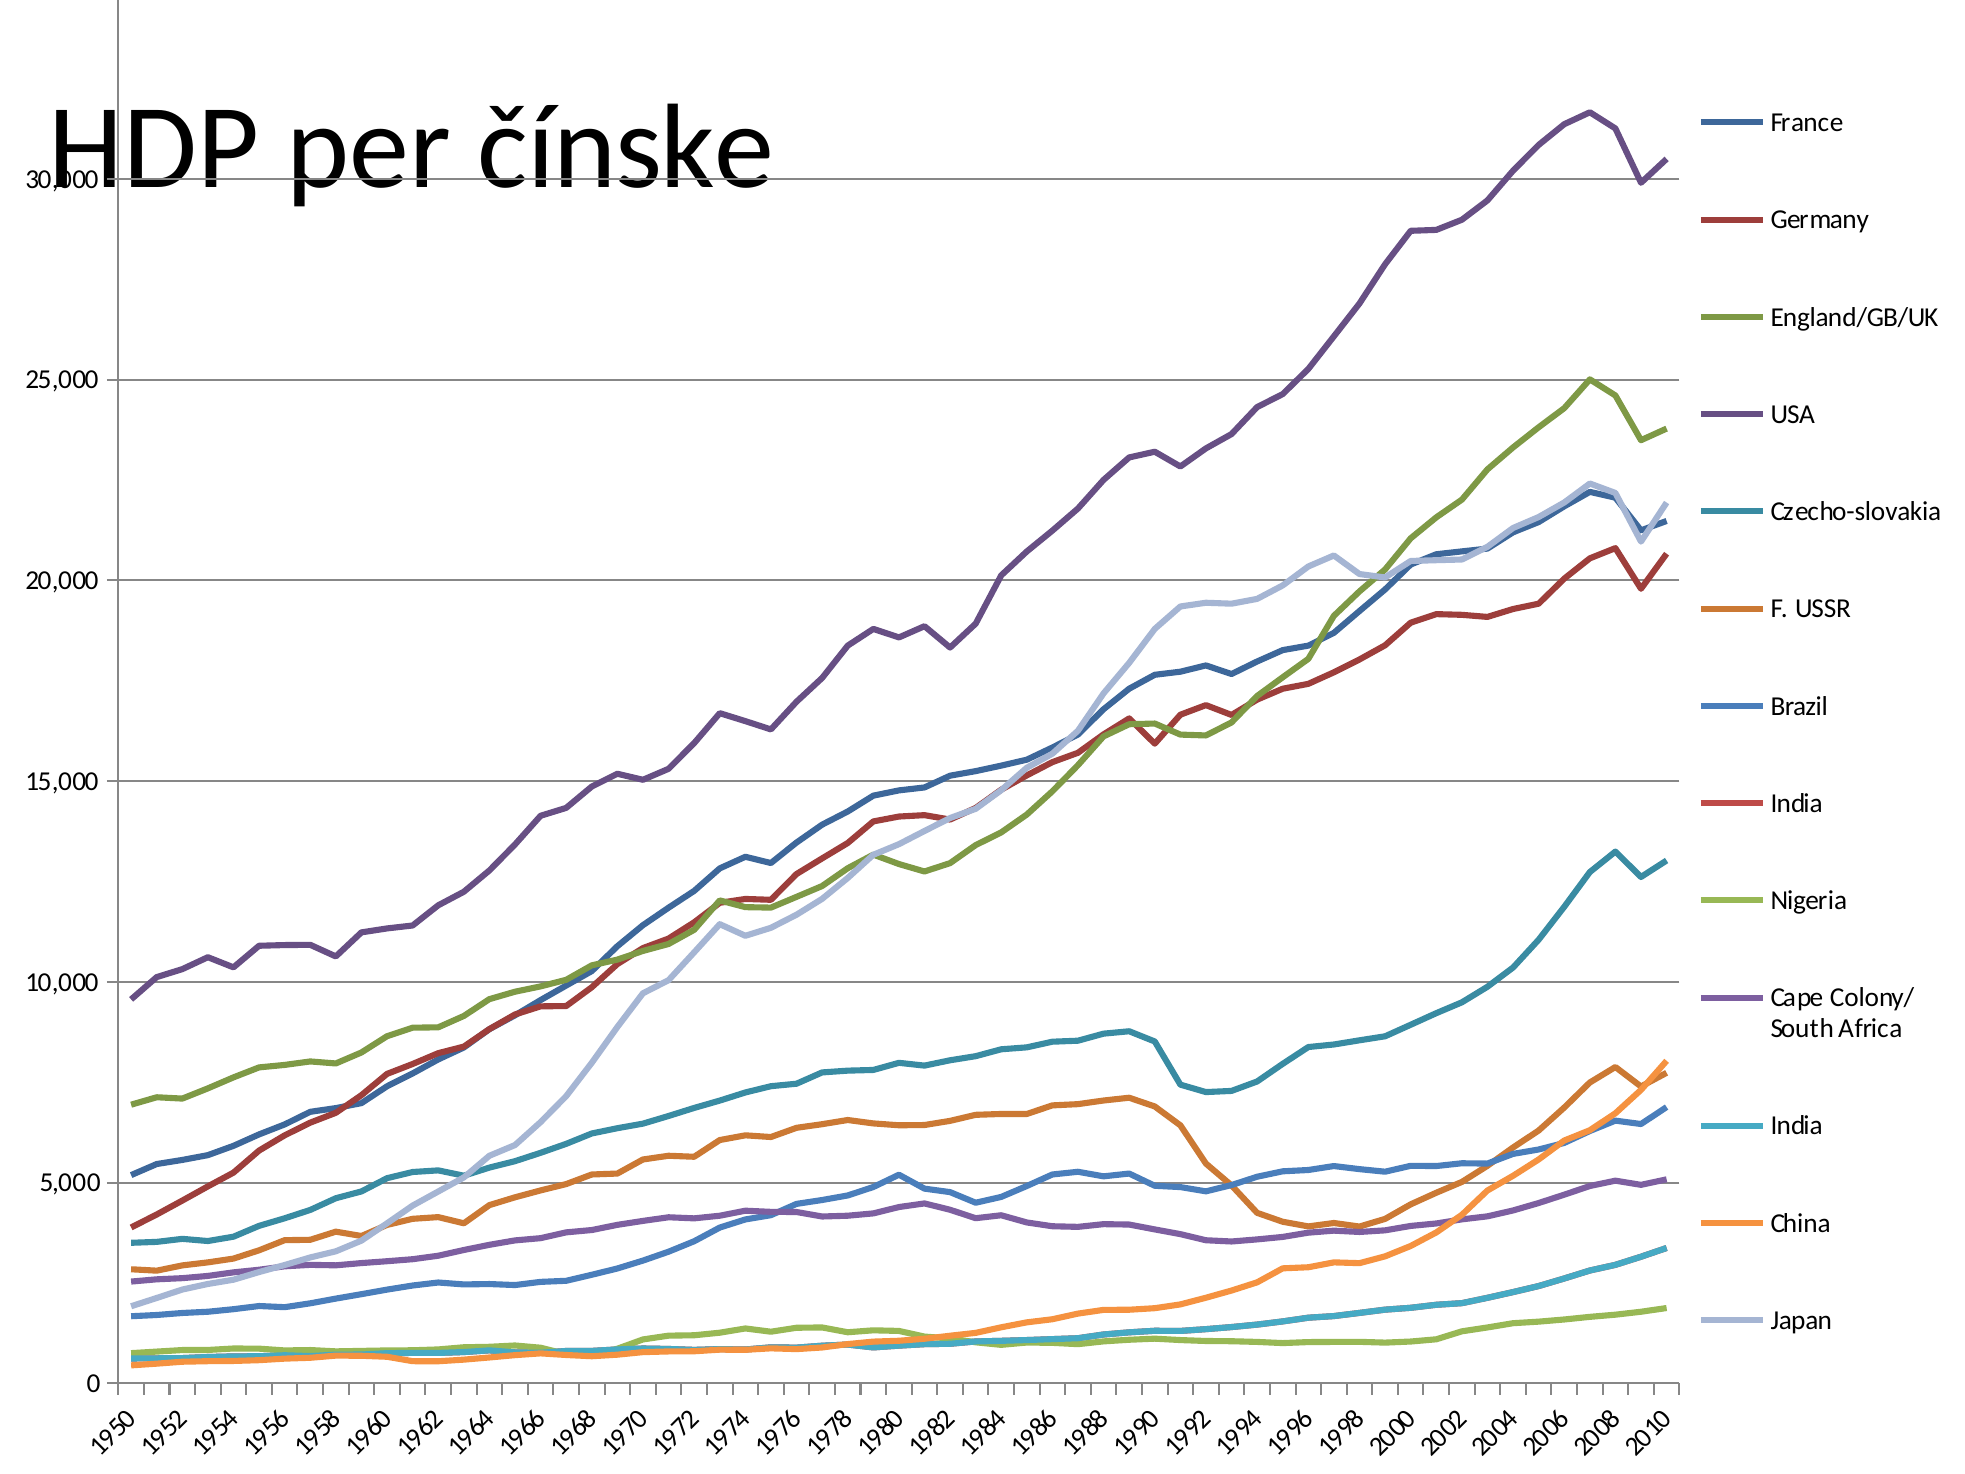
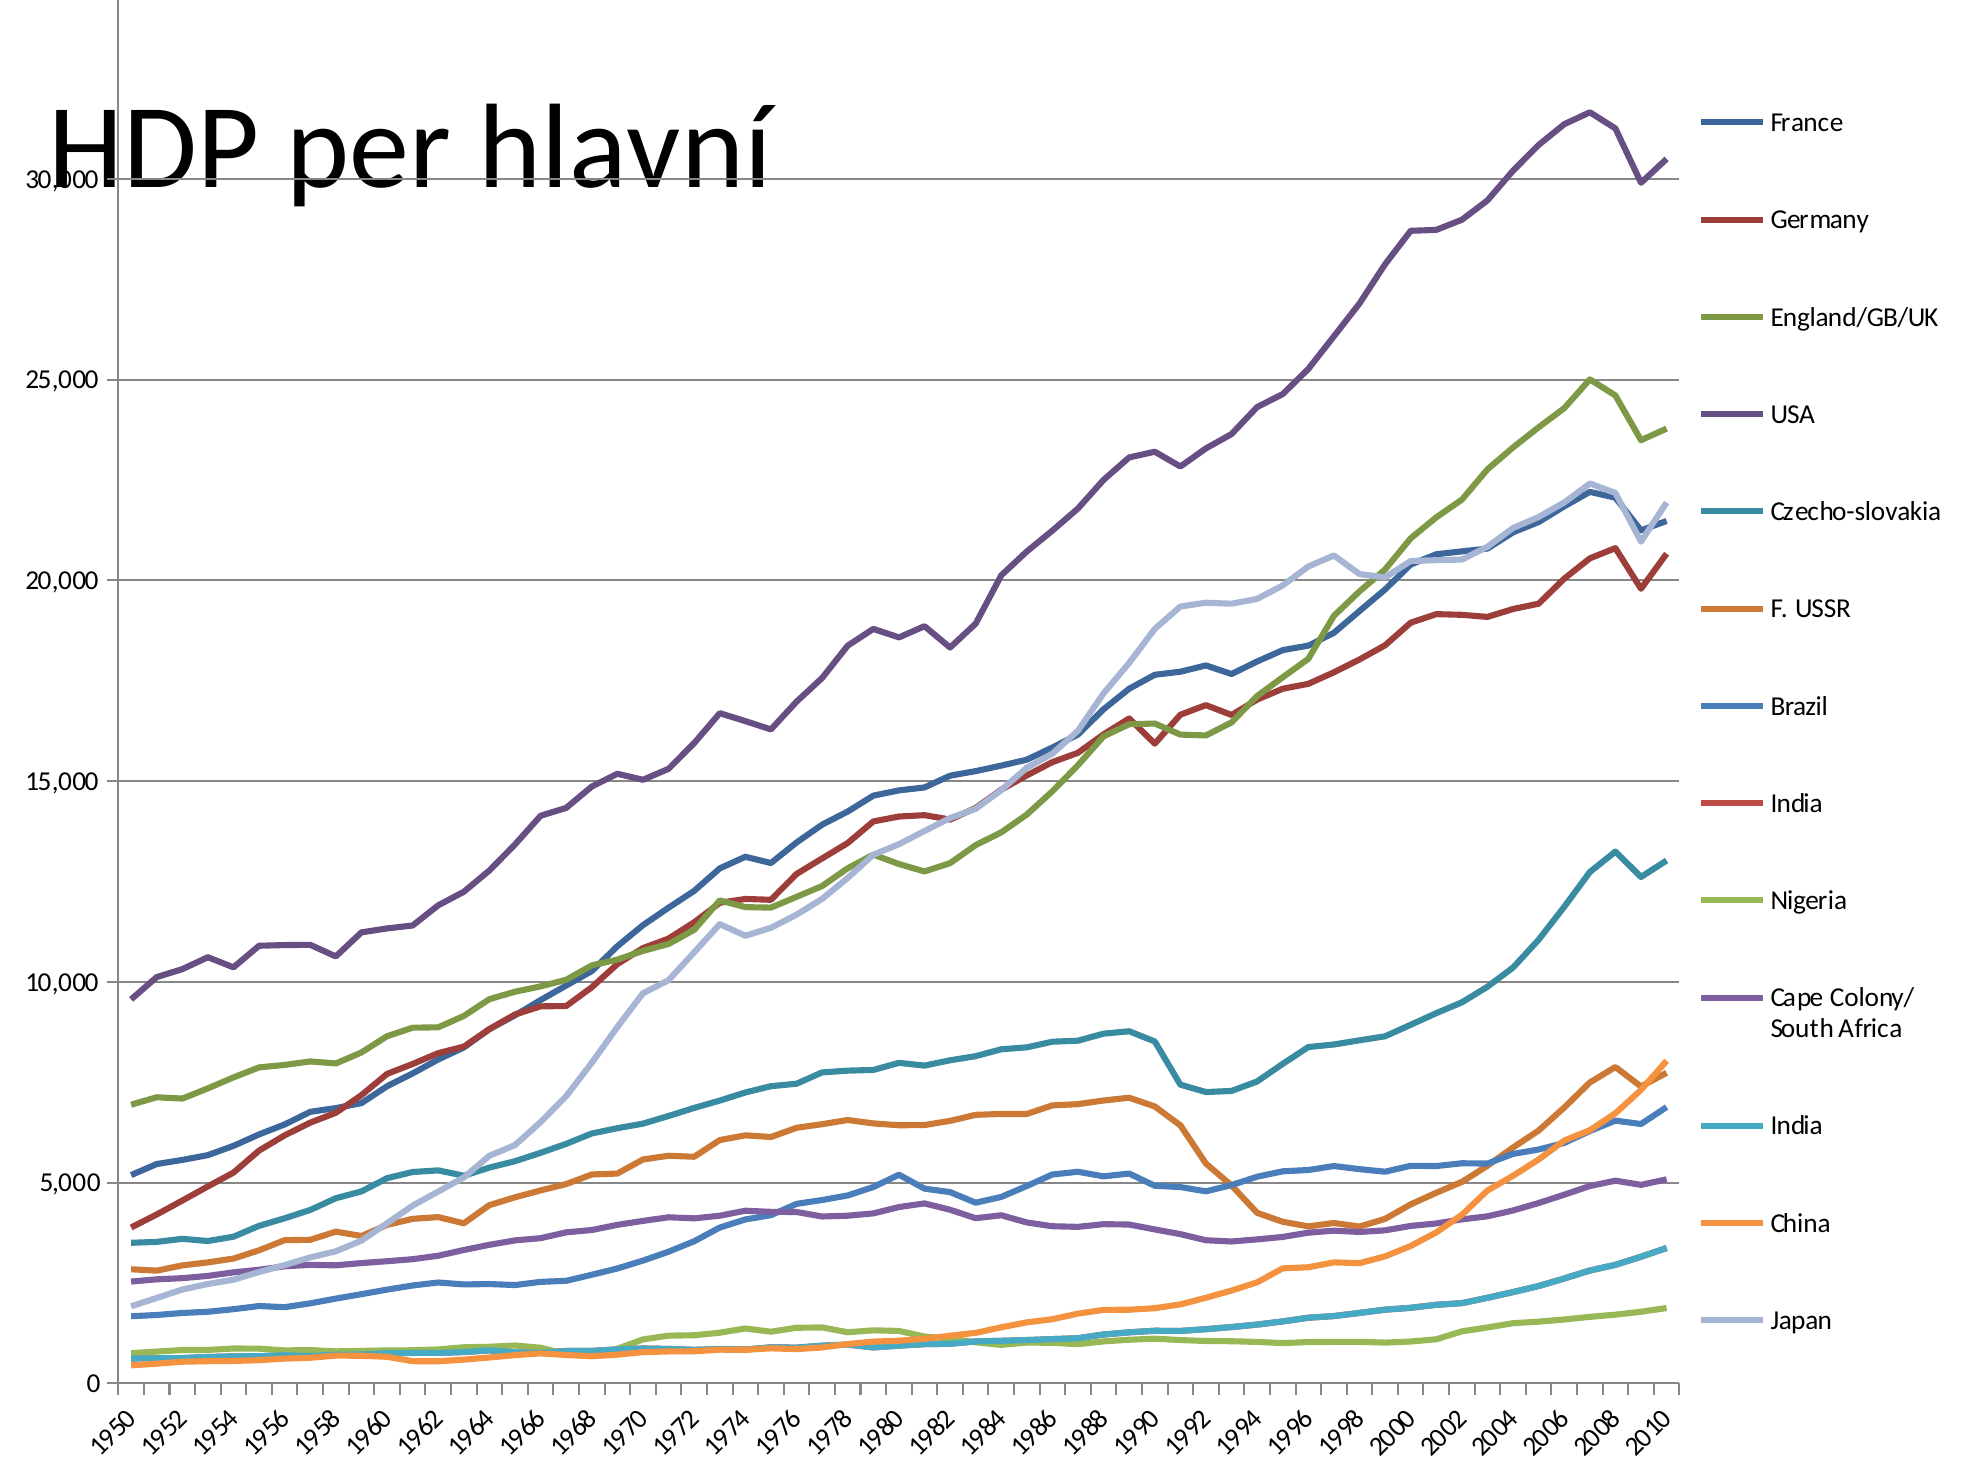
čínske: čínske -> hlavní
